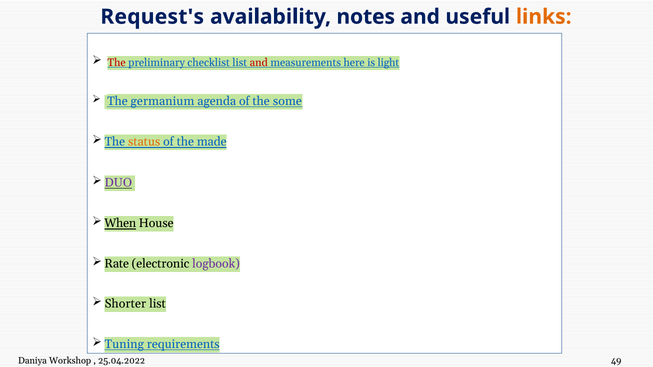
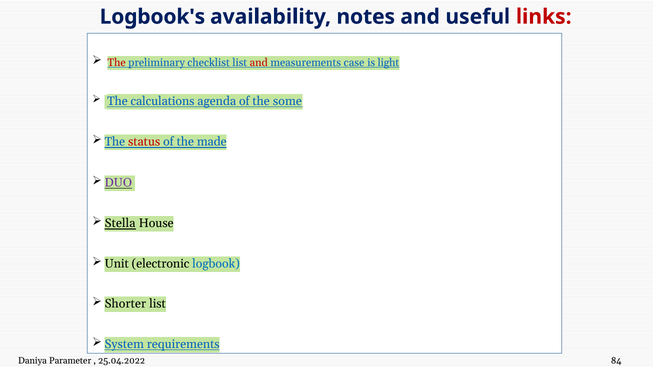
Request's: Request's -> Logbook's
links colour: orange -> red
here: here -> case
germanium: germanium -> calculations
status colour: orange -> red
When: When -> Stella
Rate: Rate -> Unit
logbook colour: purple -> blue
Tuning: Tuning -> System
Workshop: Workshop -> Parameter
49: 49 -> 84
